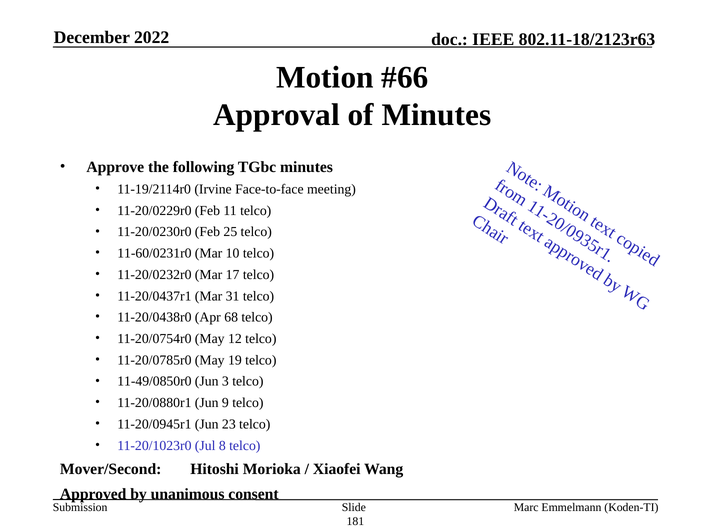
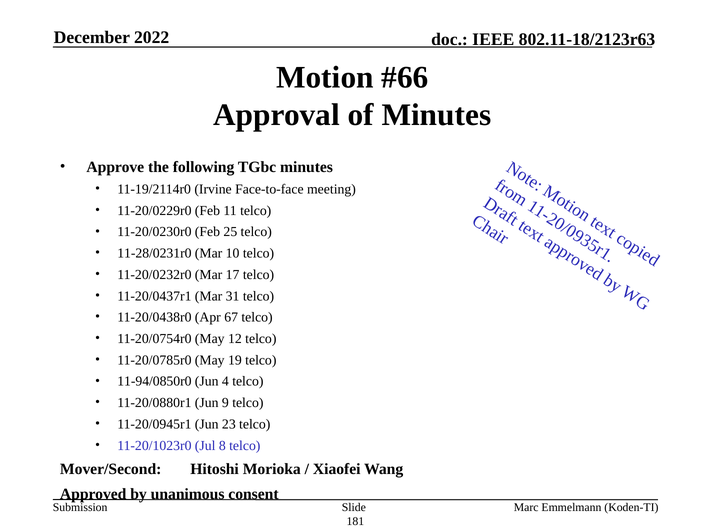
11-60/0231r0: 11-60/0231r0 -> 11-28/0231r0
68: 68 -> 67
11-49/0850r0: 11-49/0850r0 -> 11-94/0850r0
Jun 3: 3 -> 4
